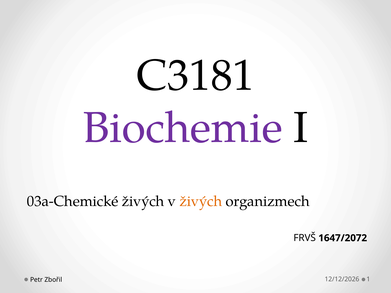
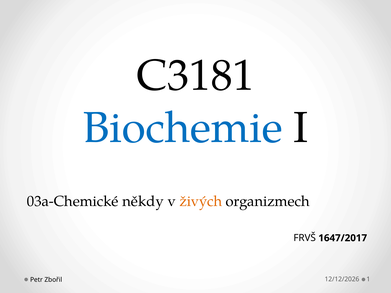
Biochemie colour: purple -> blue
03a-Chemické živých: živých -> někdy
1647/2072: 1647/2072 -> 1647/2017
